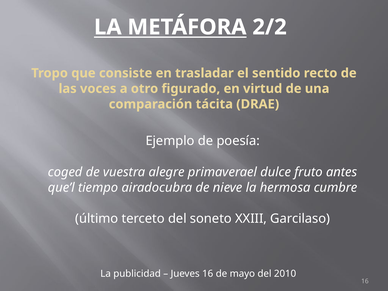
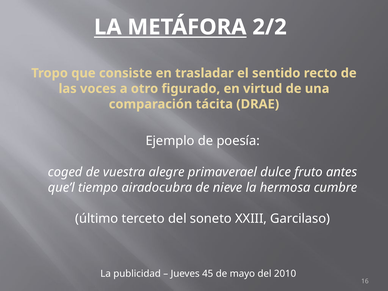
Jueves 16: 16 -> 45
